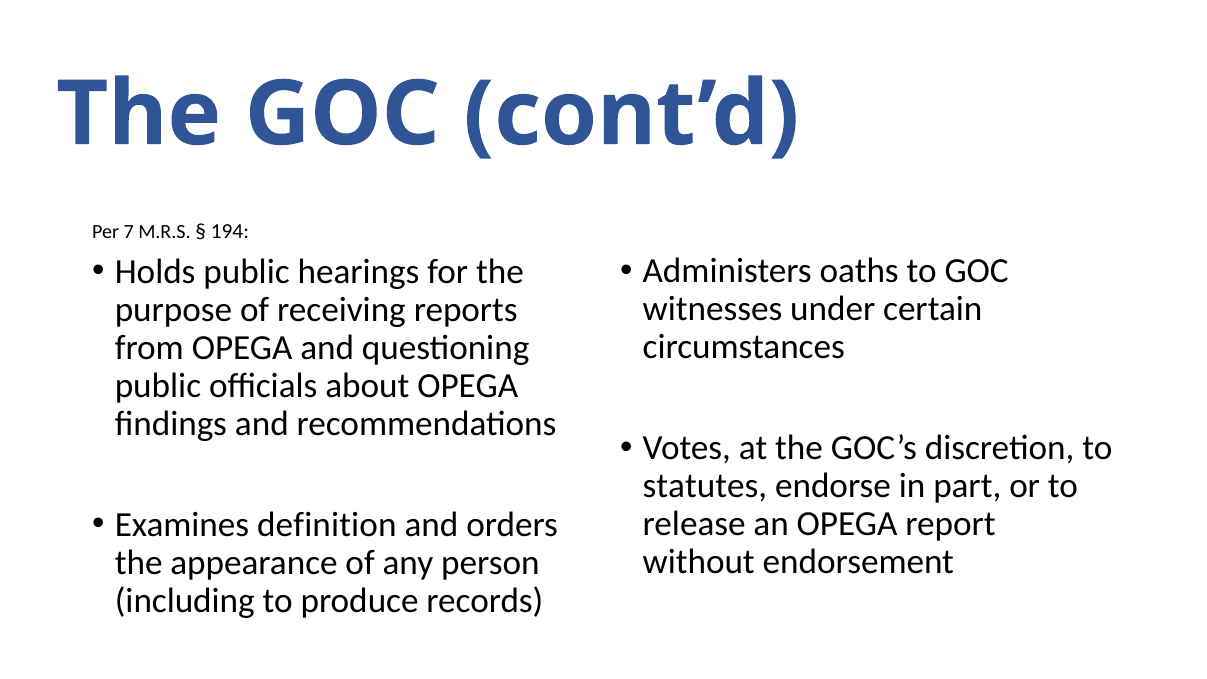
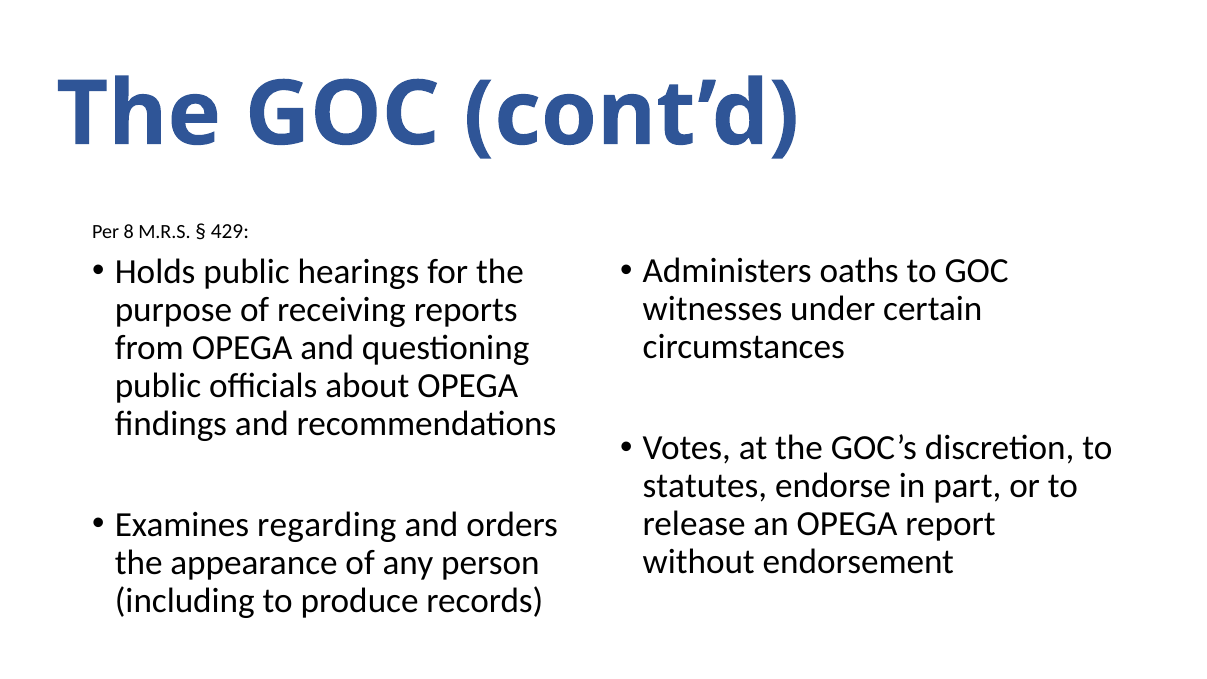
7: 7 -> 8
194: 194 -> 429
definition: definition -> regarding
